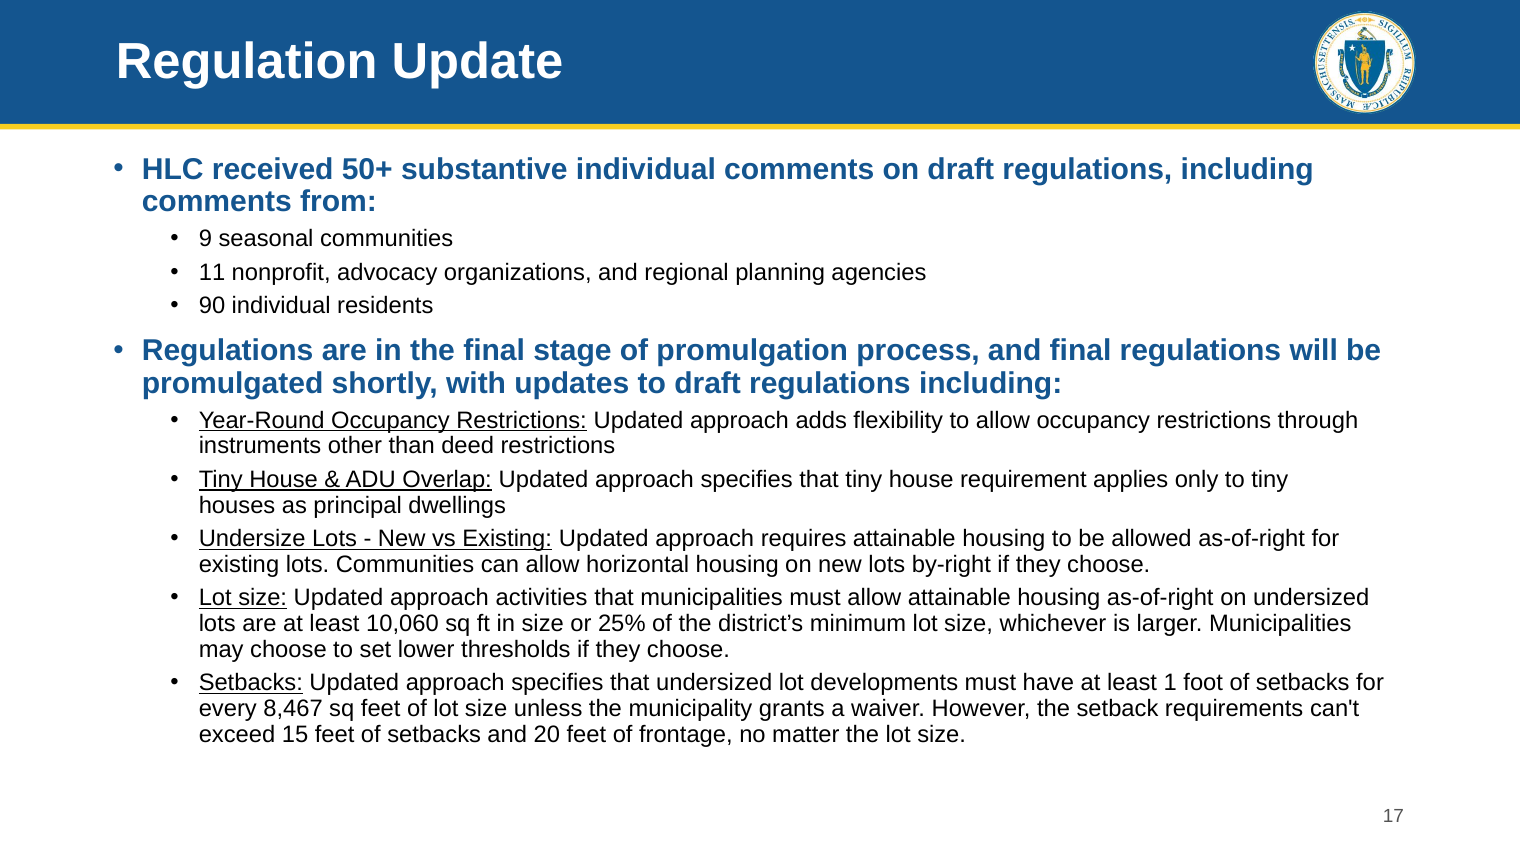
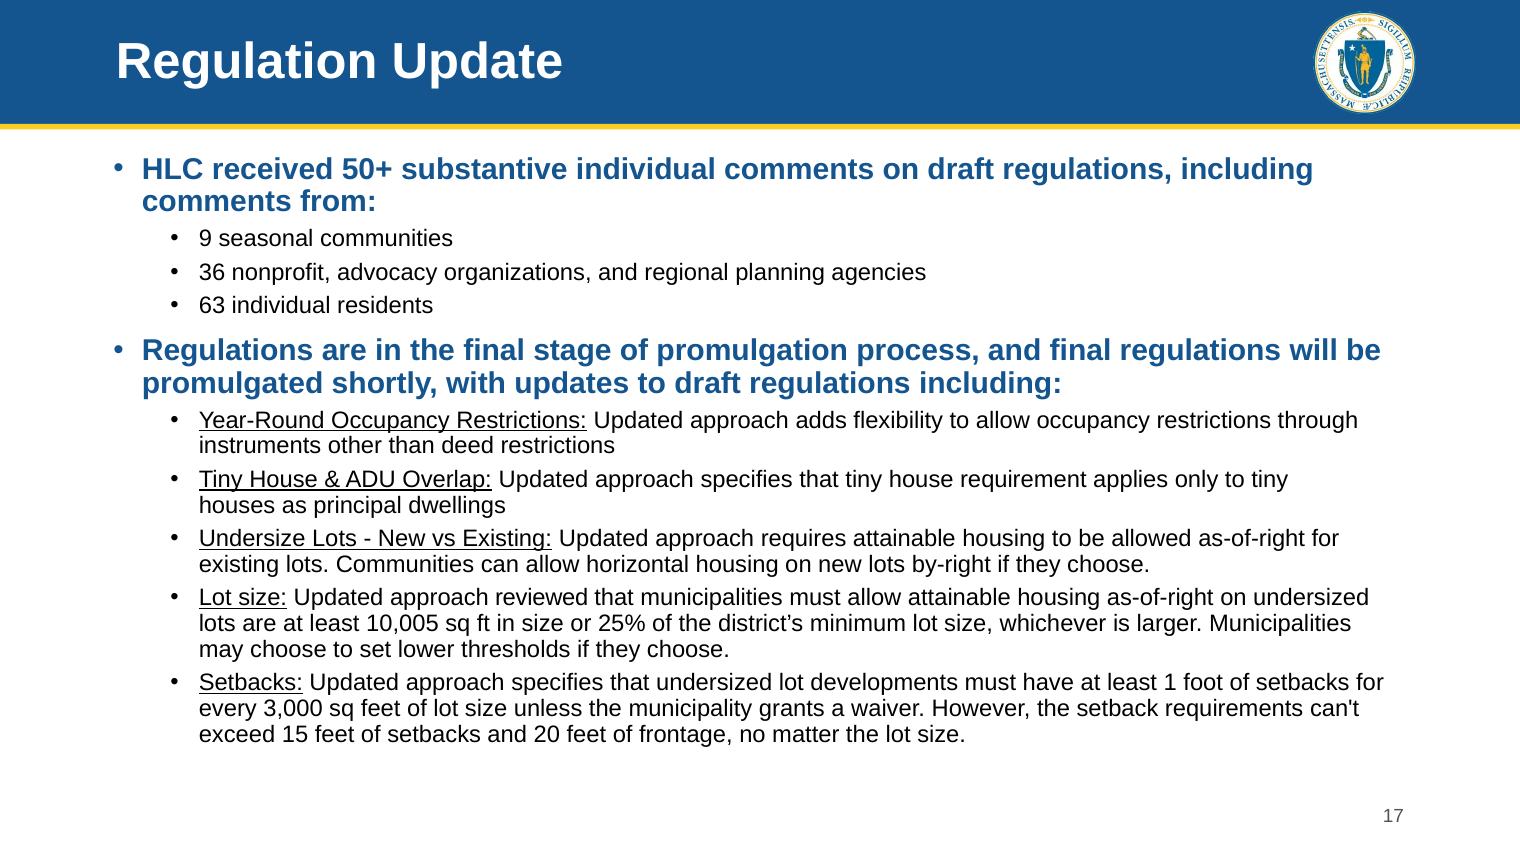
11: 11 -> 36
90: 90 -> 63
activities: activities -> reviewed
10,060: 10,060 -> 10,005
8,467: 8,467 -> 3,000
